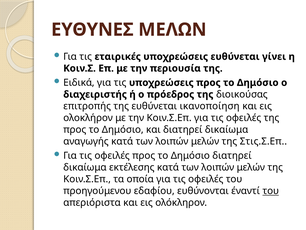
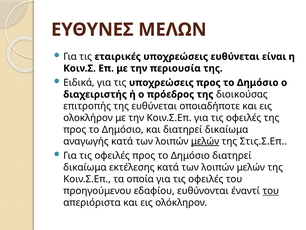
γίνει: γίνει -> είναι
ικανοποίηση: ικανοποίηση -> οποιαδήποτε
μελών at (205, 141) underline: none -> present
